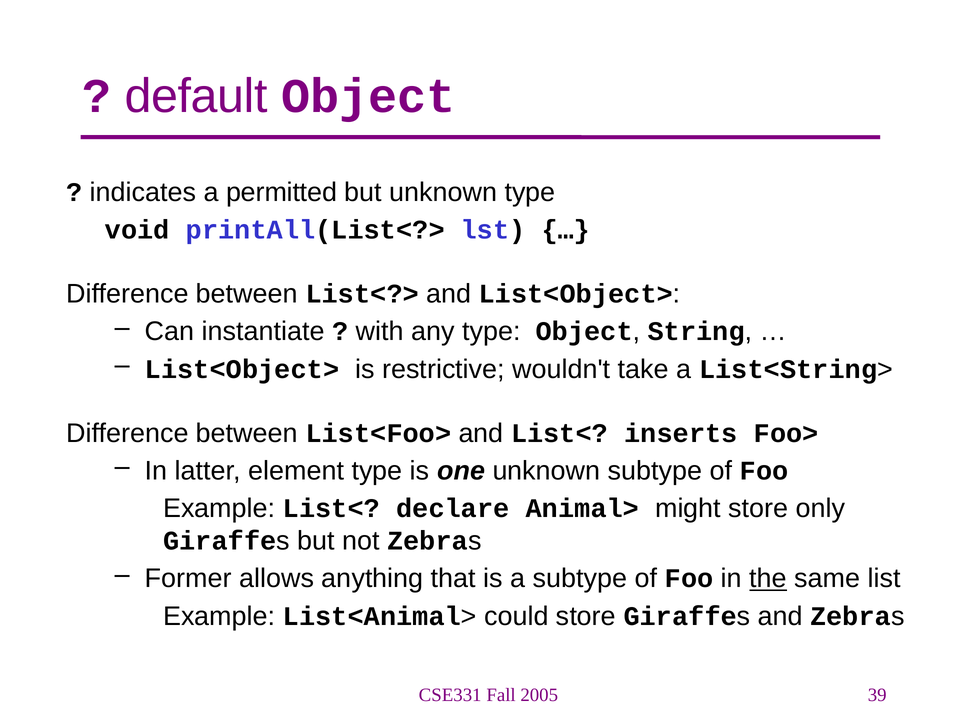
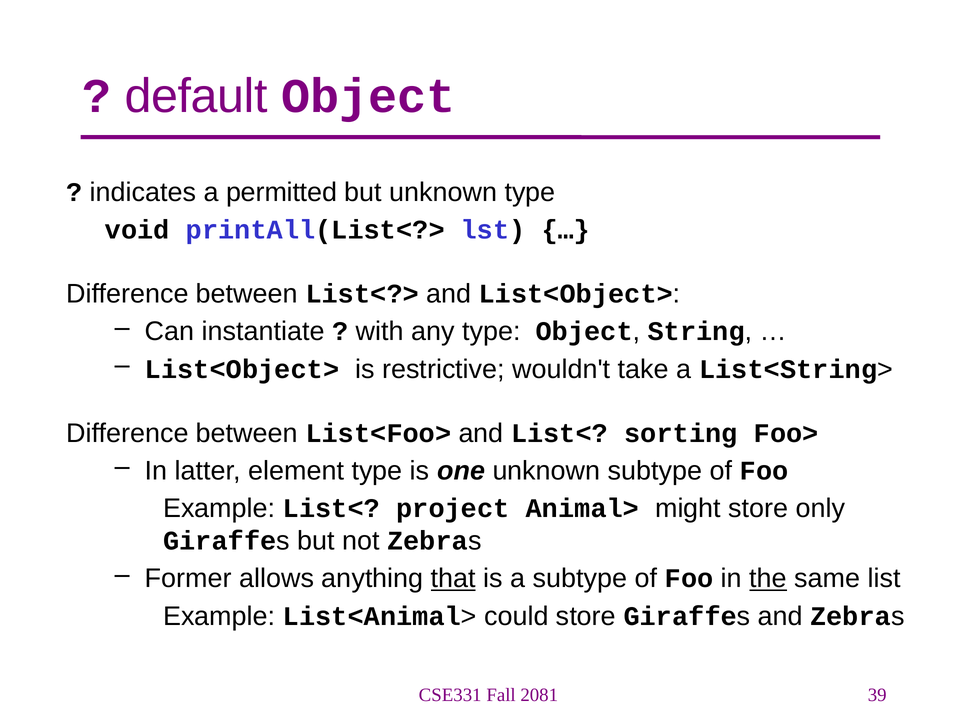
inserts: inserts -> sorting
declare: declare -> project
that underline: none -> present
2005: 2005 -> 2081
